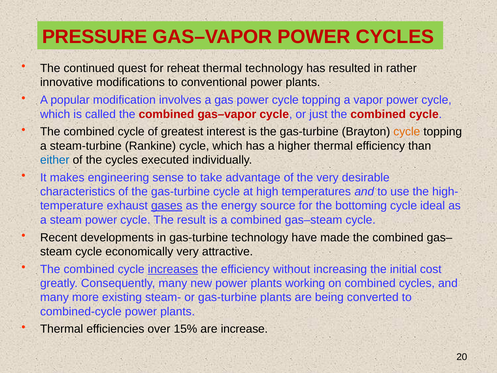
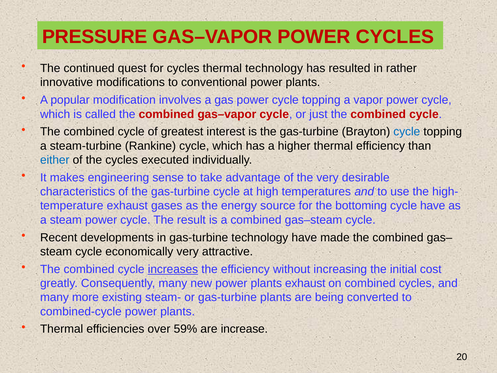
for reheat: reheat -> cycles
cycle at (407, 132) colour: orange -> blue
gases underline: present -> none
cycle ideal: ideal -> have
plants working: working -> exhaust
15%: 15% -> 59%
